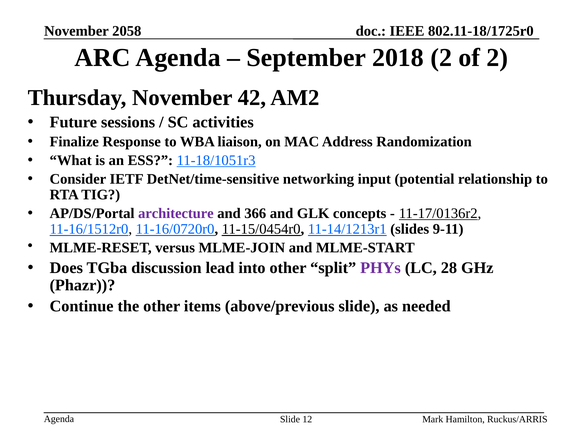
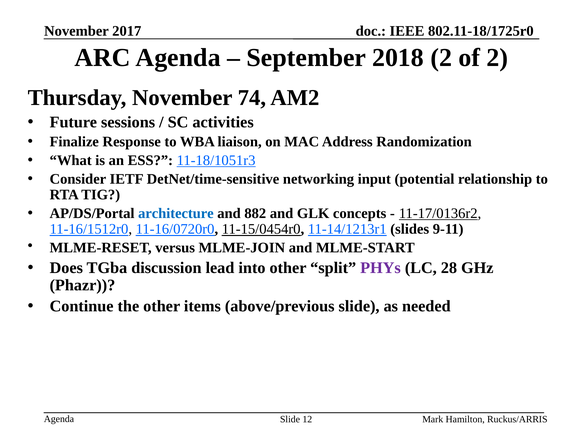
2058: 2058 -> 2017
42: 42 -> 74
architecture colour: purple -> blue
366: 366 -> 882
